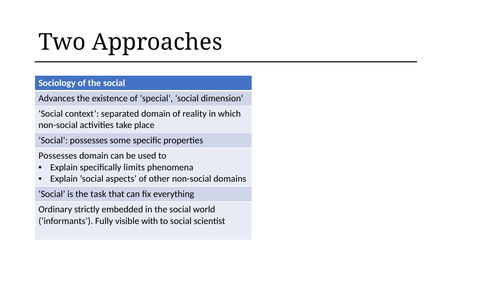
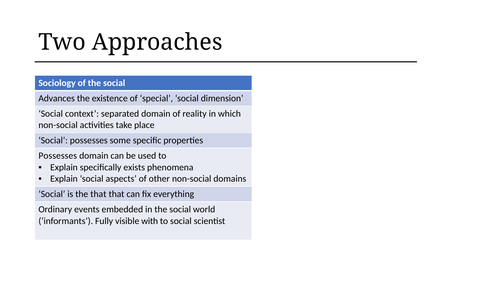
limits: limits -> exists
the task: task -> that
strictly: strictly -> events
